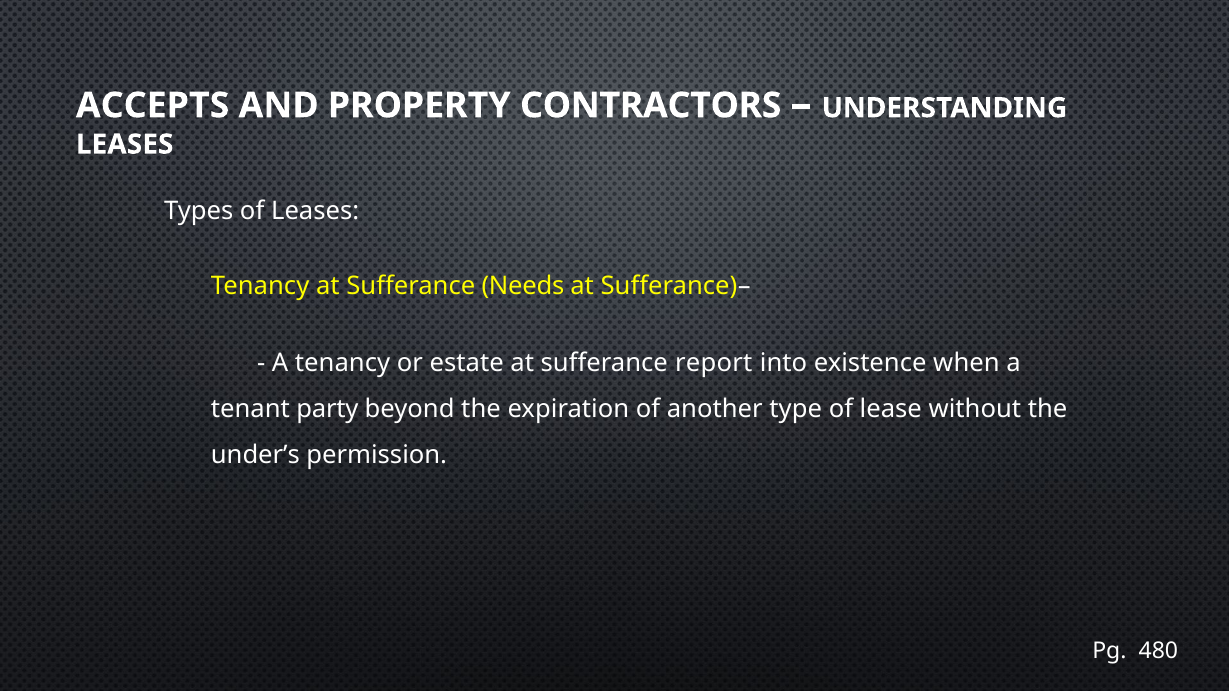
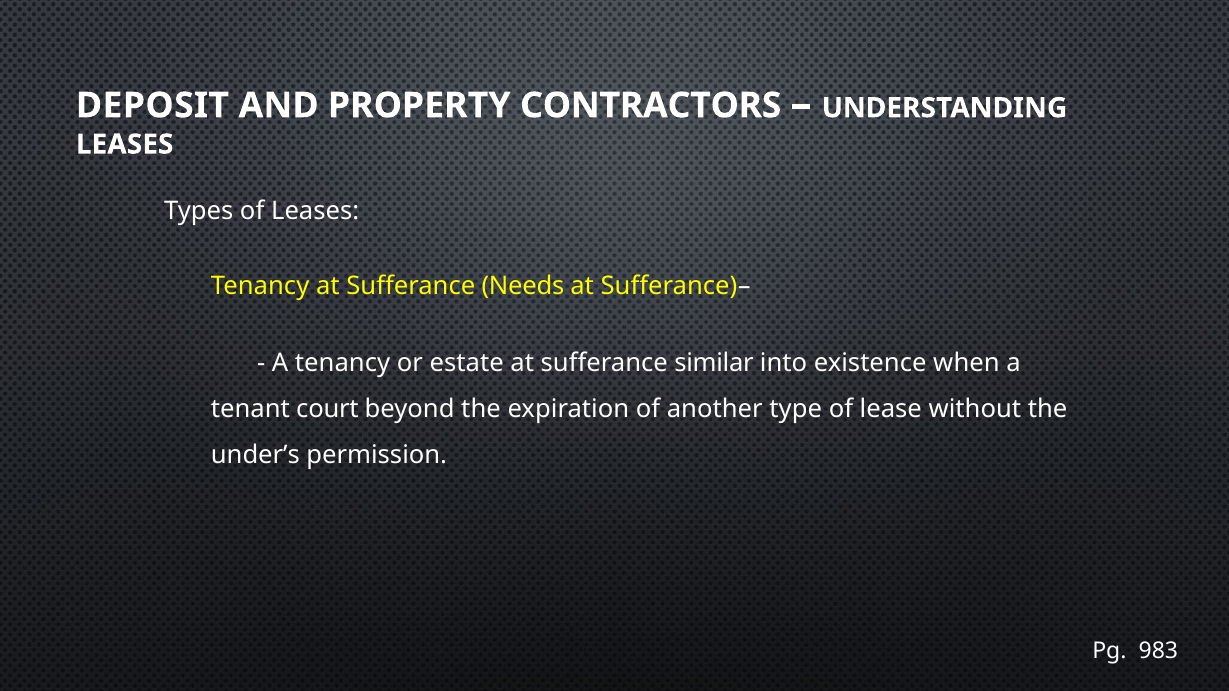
ACCEPTS: ACCEPTS -> DEPOSIT
report: report -> similar
party: party -> court
480: 480 -> 983
